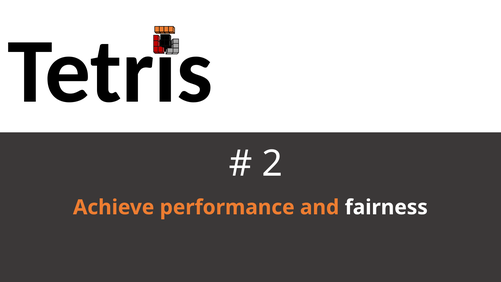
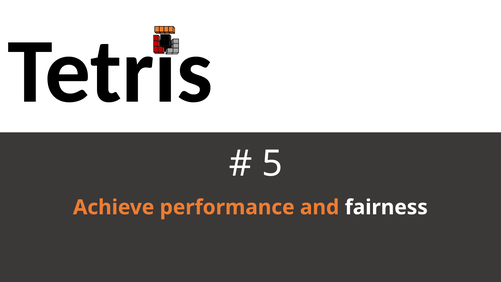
2: 2 -> 5
